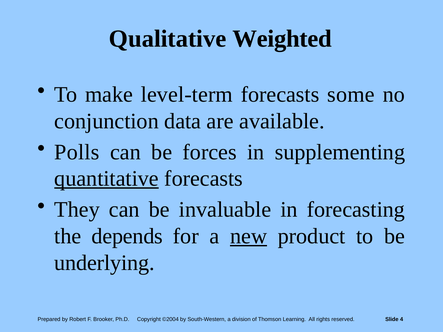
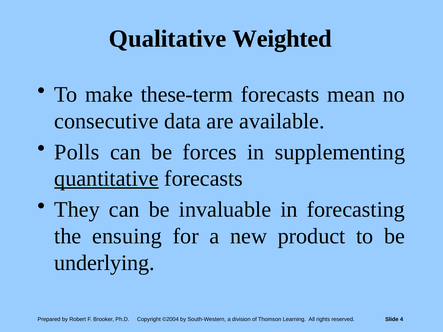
level-term: level-term -> these-term
some: some -> mean
conjunction: conjunction -> consecutive
depends: depends -> ensuing
new underline: present -> none
